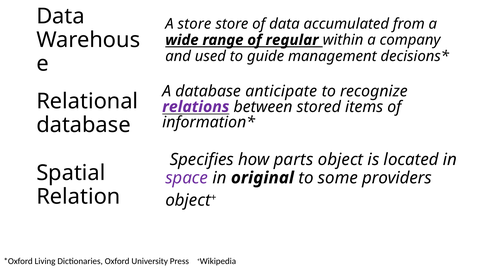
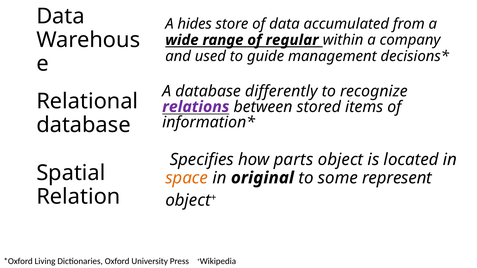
A store: store -> hides
anticipate: anticipate -> differently
space colour: purple -> orange
providers: providers -> represent
